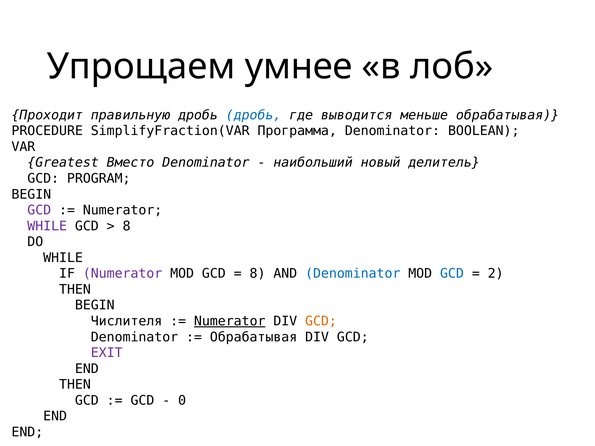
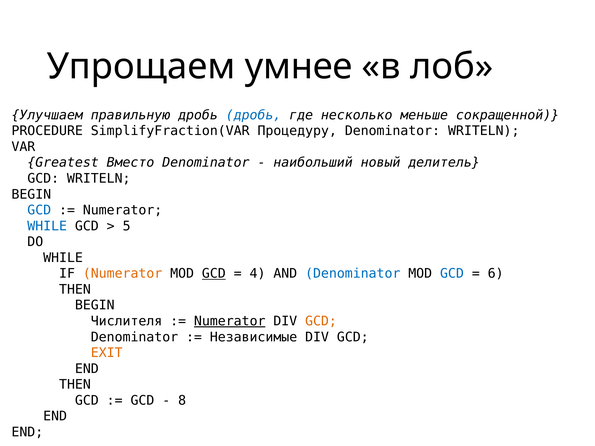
Проходит: Проходит -> Улучшаем
выводится: выводится -> несколько
меньше обрабатывая: обрабатывая -> сокращенной
Программа: Программа -> Процедуру
Denominator BOOLEAN: BOOLEAN -> WRITELN
GCD PROGRAM: PROGRAM -> WRITELN
GCD at (39, 210) colour: purple -> blue
WHILE at (47, 226) colour: purple -> blue
8 at (127, 226): 8 -> 5
Numerator at (123, 274) colour: purple -> orange
GCD at (214, 274) underline: none -> present
8 at (258, 274): 8 -> 4
2: 2 -> 6
Обрабатывая at (254, 337): Обрабатывая -> Независимые
EXIT colour: purple -> orange
0: 0 -> 8
